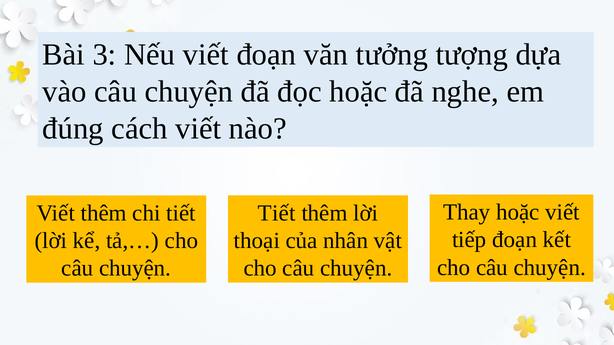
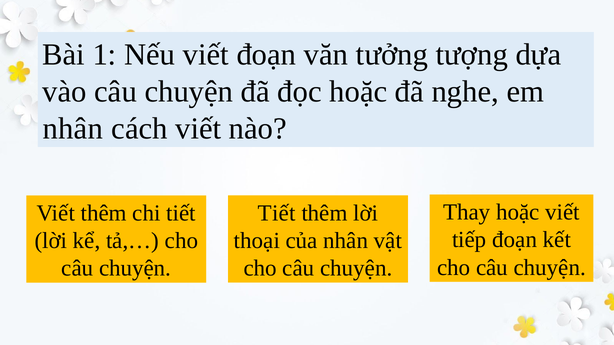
3: 3 -> 1
đúng at (73, 129): đúng -> nhân
